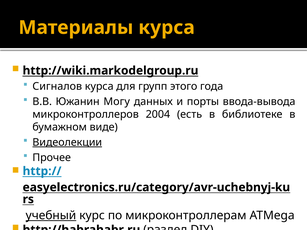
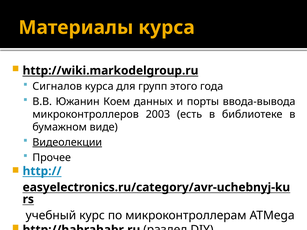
Могу: Могу -> Коем
2004: 2004 -> 2003
учебный underline: present -> none
